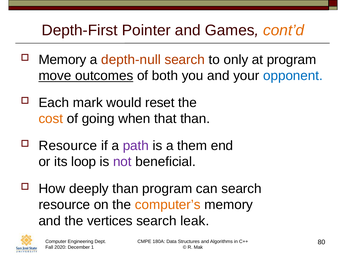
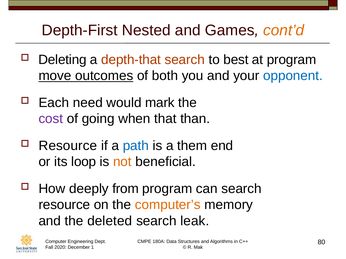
Pointer: Pointer -> Nested
Memory at (62, 60): Memory -> Deleting
depth-null: depth-null -> depth-that
only: only -> best
mark: mark -> need
reset: reset -> mark
cost colour: orange -> purple
path colour: purple -> blue
not colour: purple -> orange
deeply than: than -> from
vertices: vertices -> deleted
